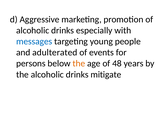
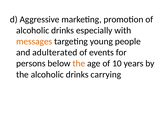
messages colour: blue -> orange
48: 48 -> 10
mitigate: mitigate -> carrying
